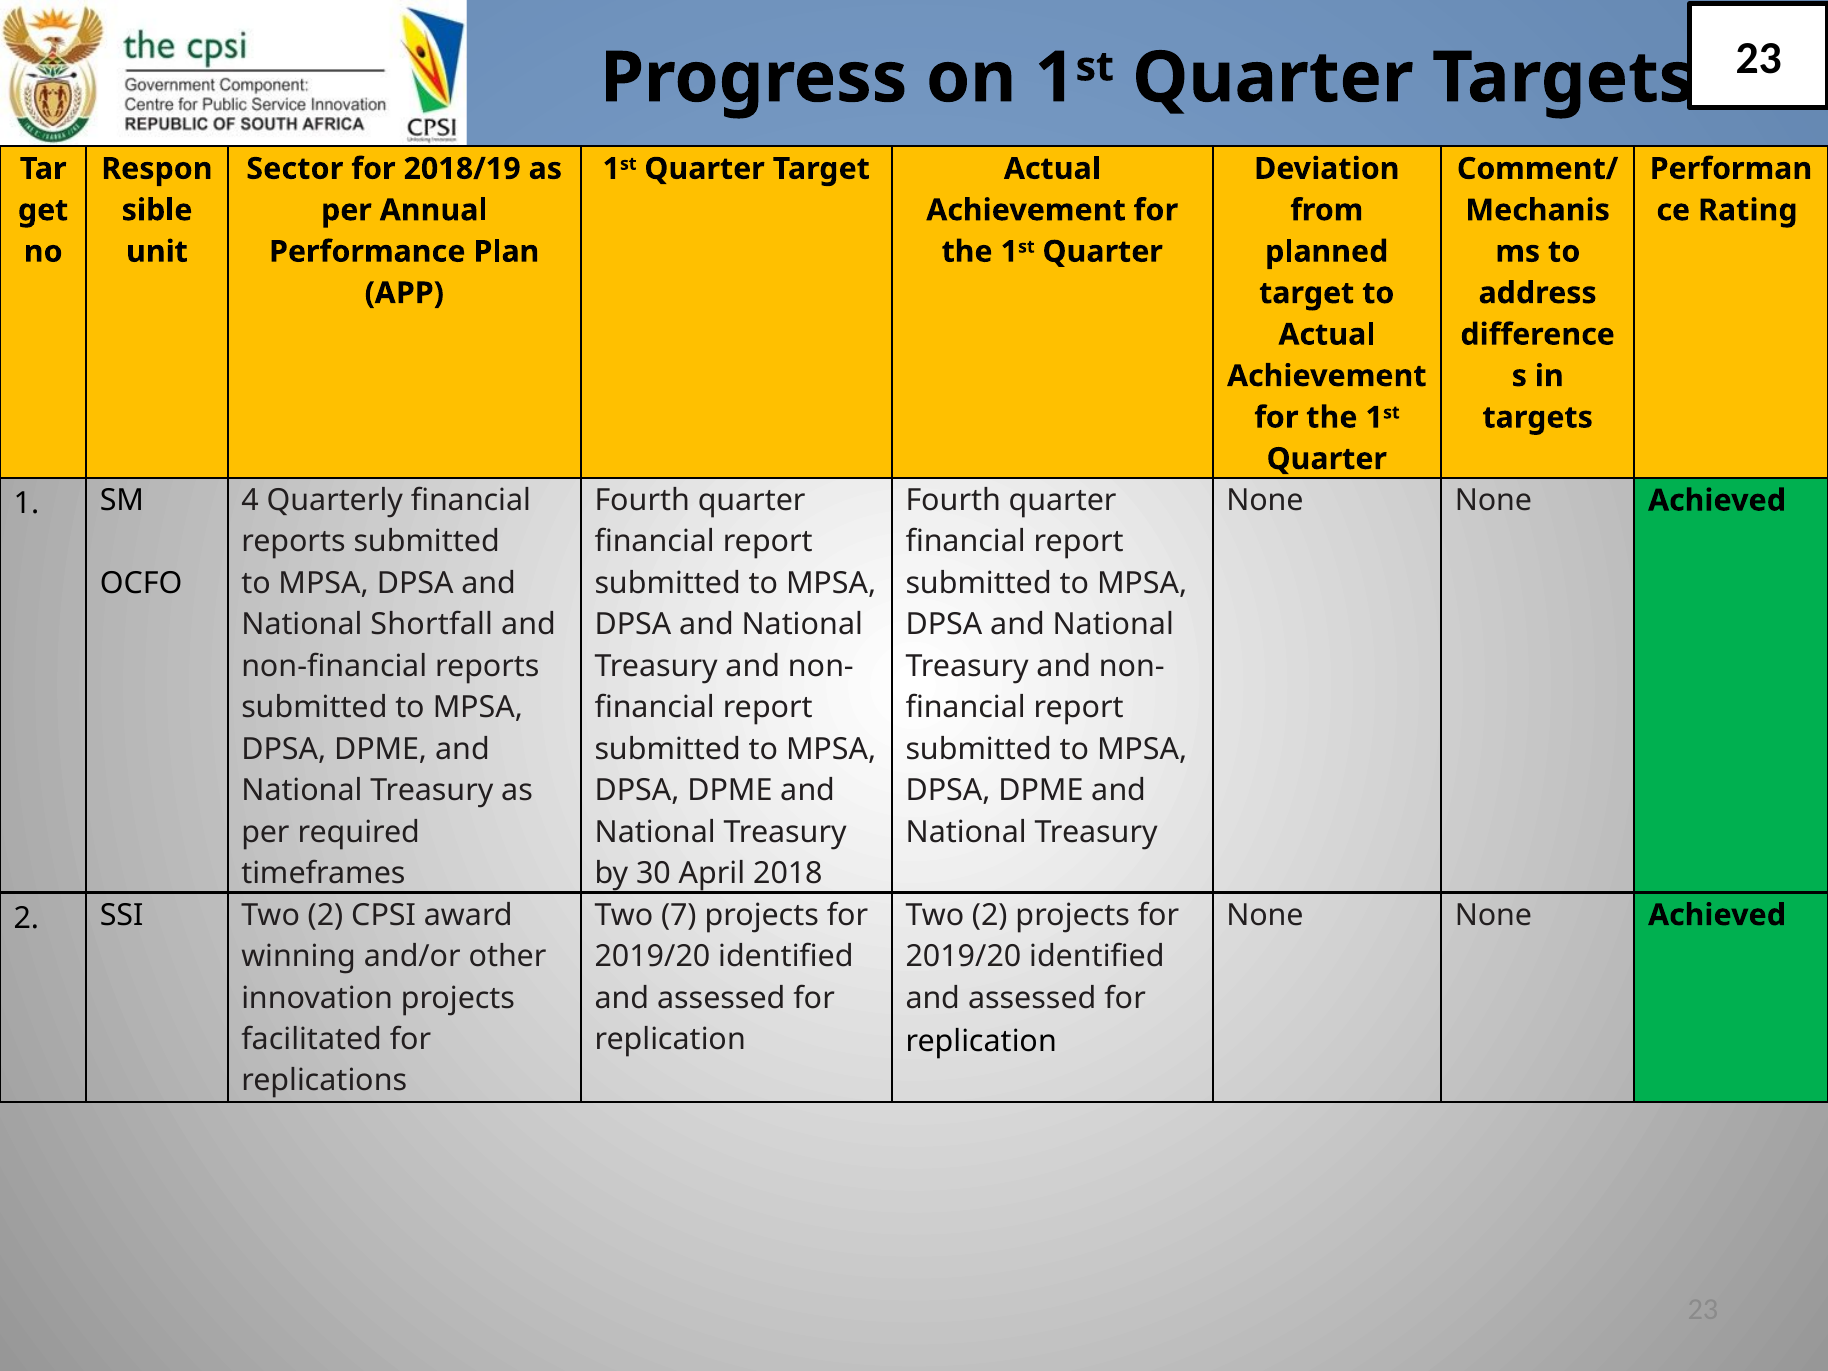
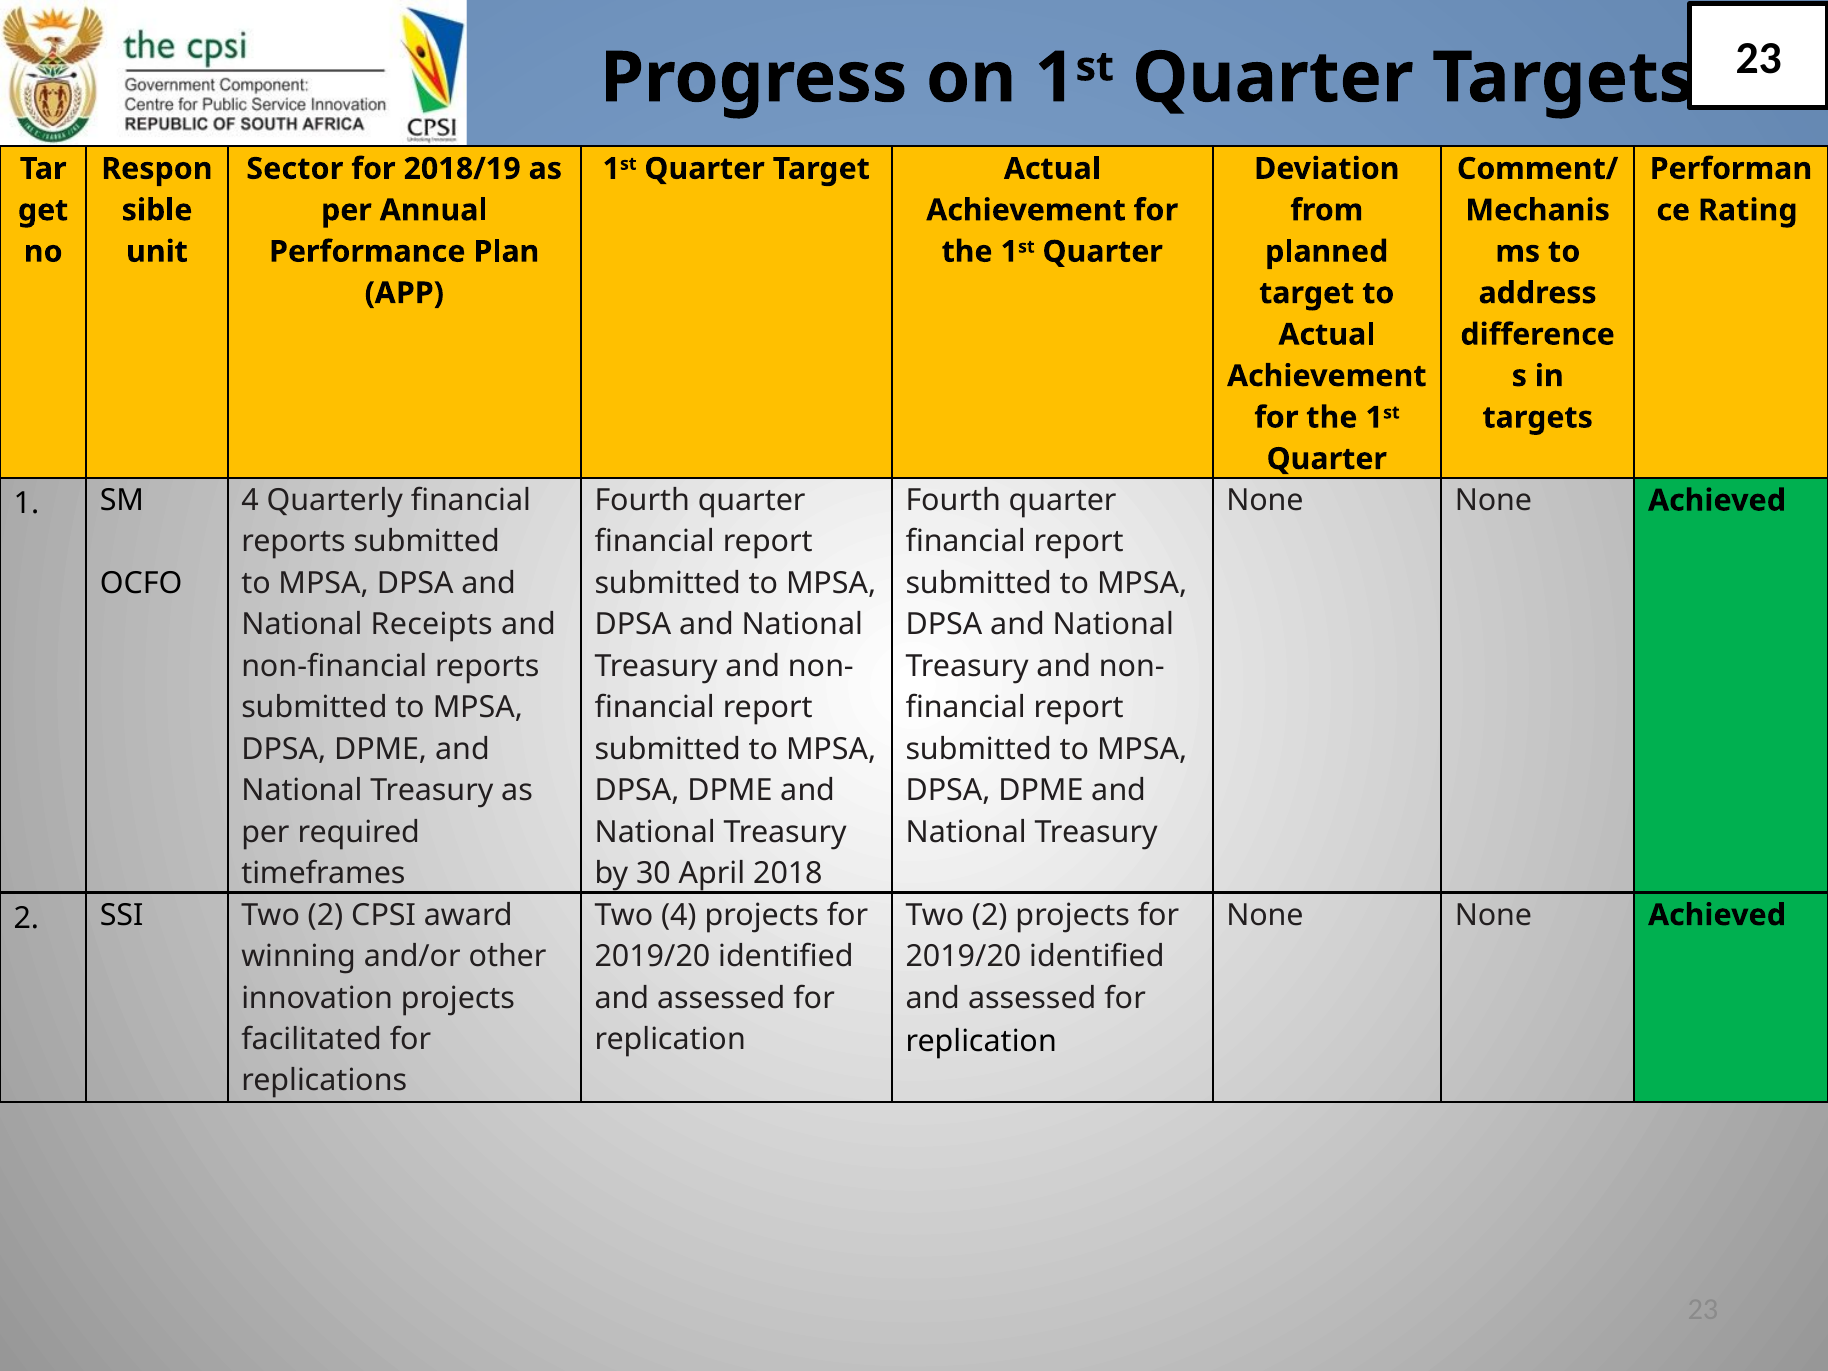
Shortfall: Shortfall -> Receipts
Two 7: 7 -> 4
